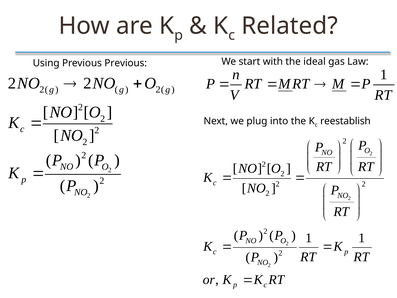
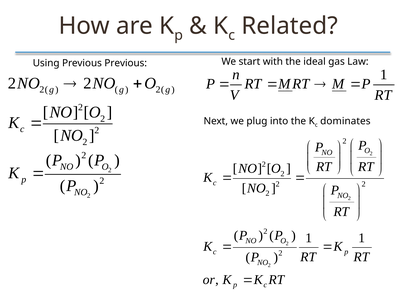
reestablish: reestablish -> dominates
